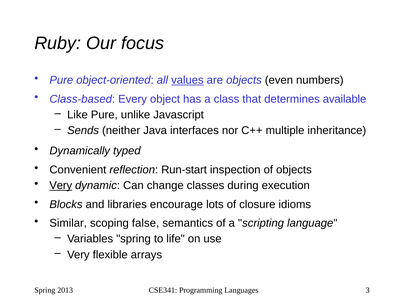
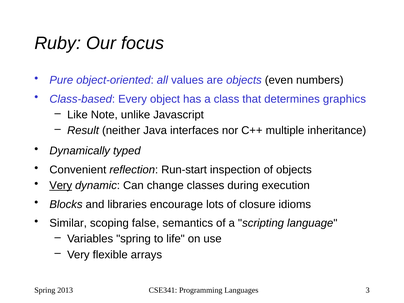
values underline: present -> none
available: available -> graphics
Like Pure: Pure -> Note
Sends: Sends -> Result
